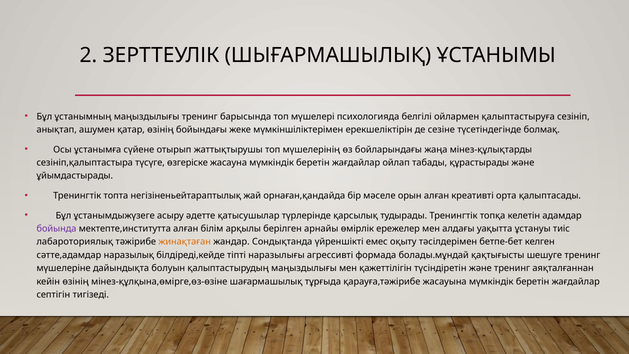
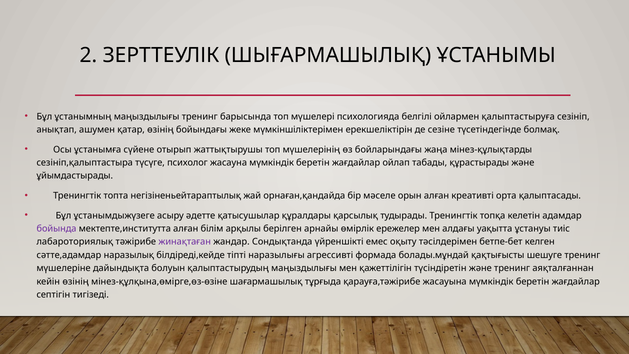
өзгеріске: өзгеріске -> психолог
түрлерінде: түрлерінде -> құралдары
жинақтаған colour: orange -> purple
